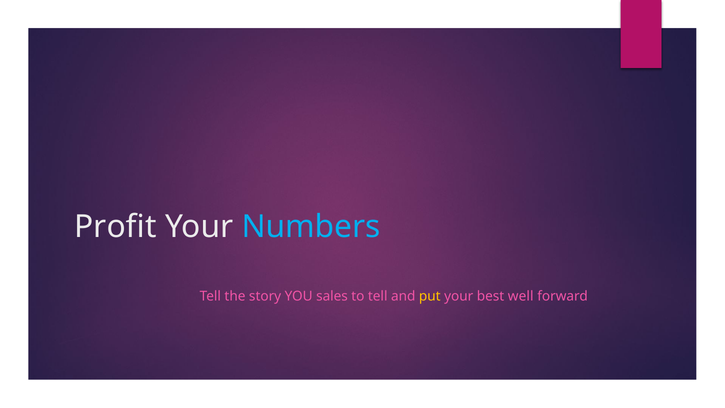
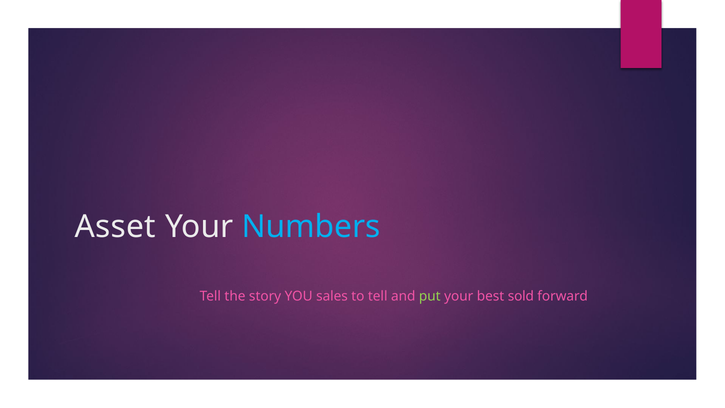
Profit: Profit -> Asset
put colour: yellow -> light green
well: well -> sold
